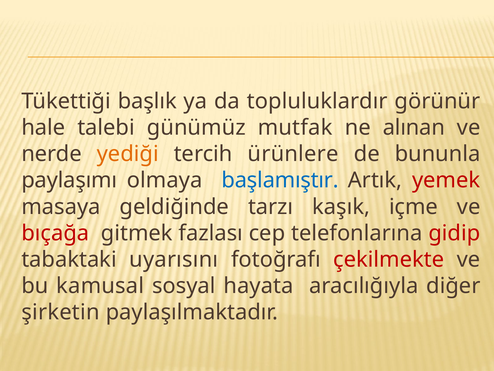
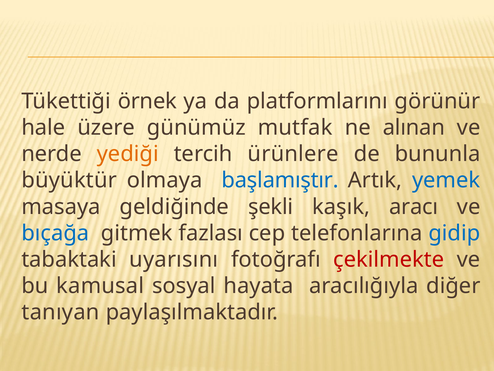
başlık: başlık -> örnek
topluluklardır: topluluklardır -> platformlarını
talebi: talebi -> üzere
paylaşımı: paylaşımı -> büyüktür
yemek colour: red -> blue
tarzı: tarzı -> şekli
içme: içme -> aracı
bıçağa colour: red -> blue
gidip colour: red -> blue
şirketin: şirketin -> tanıyan
